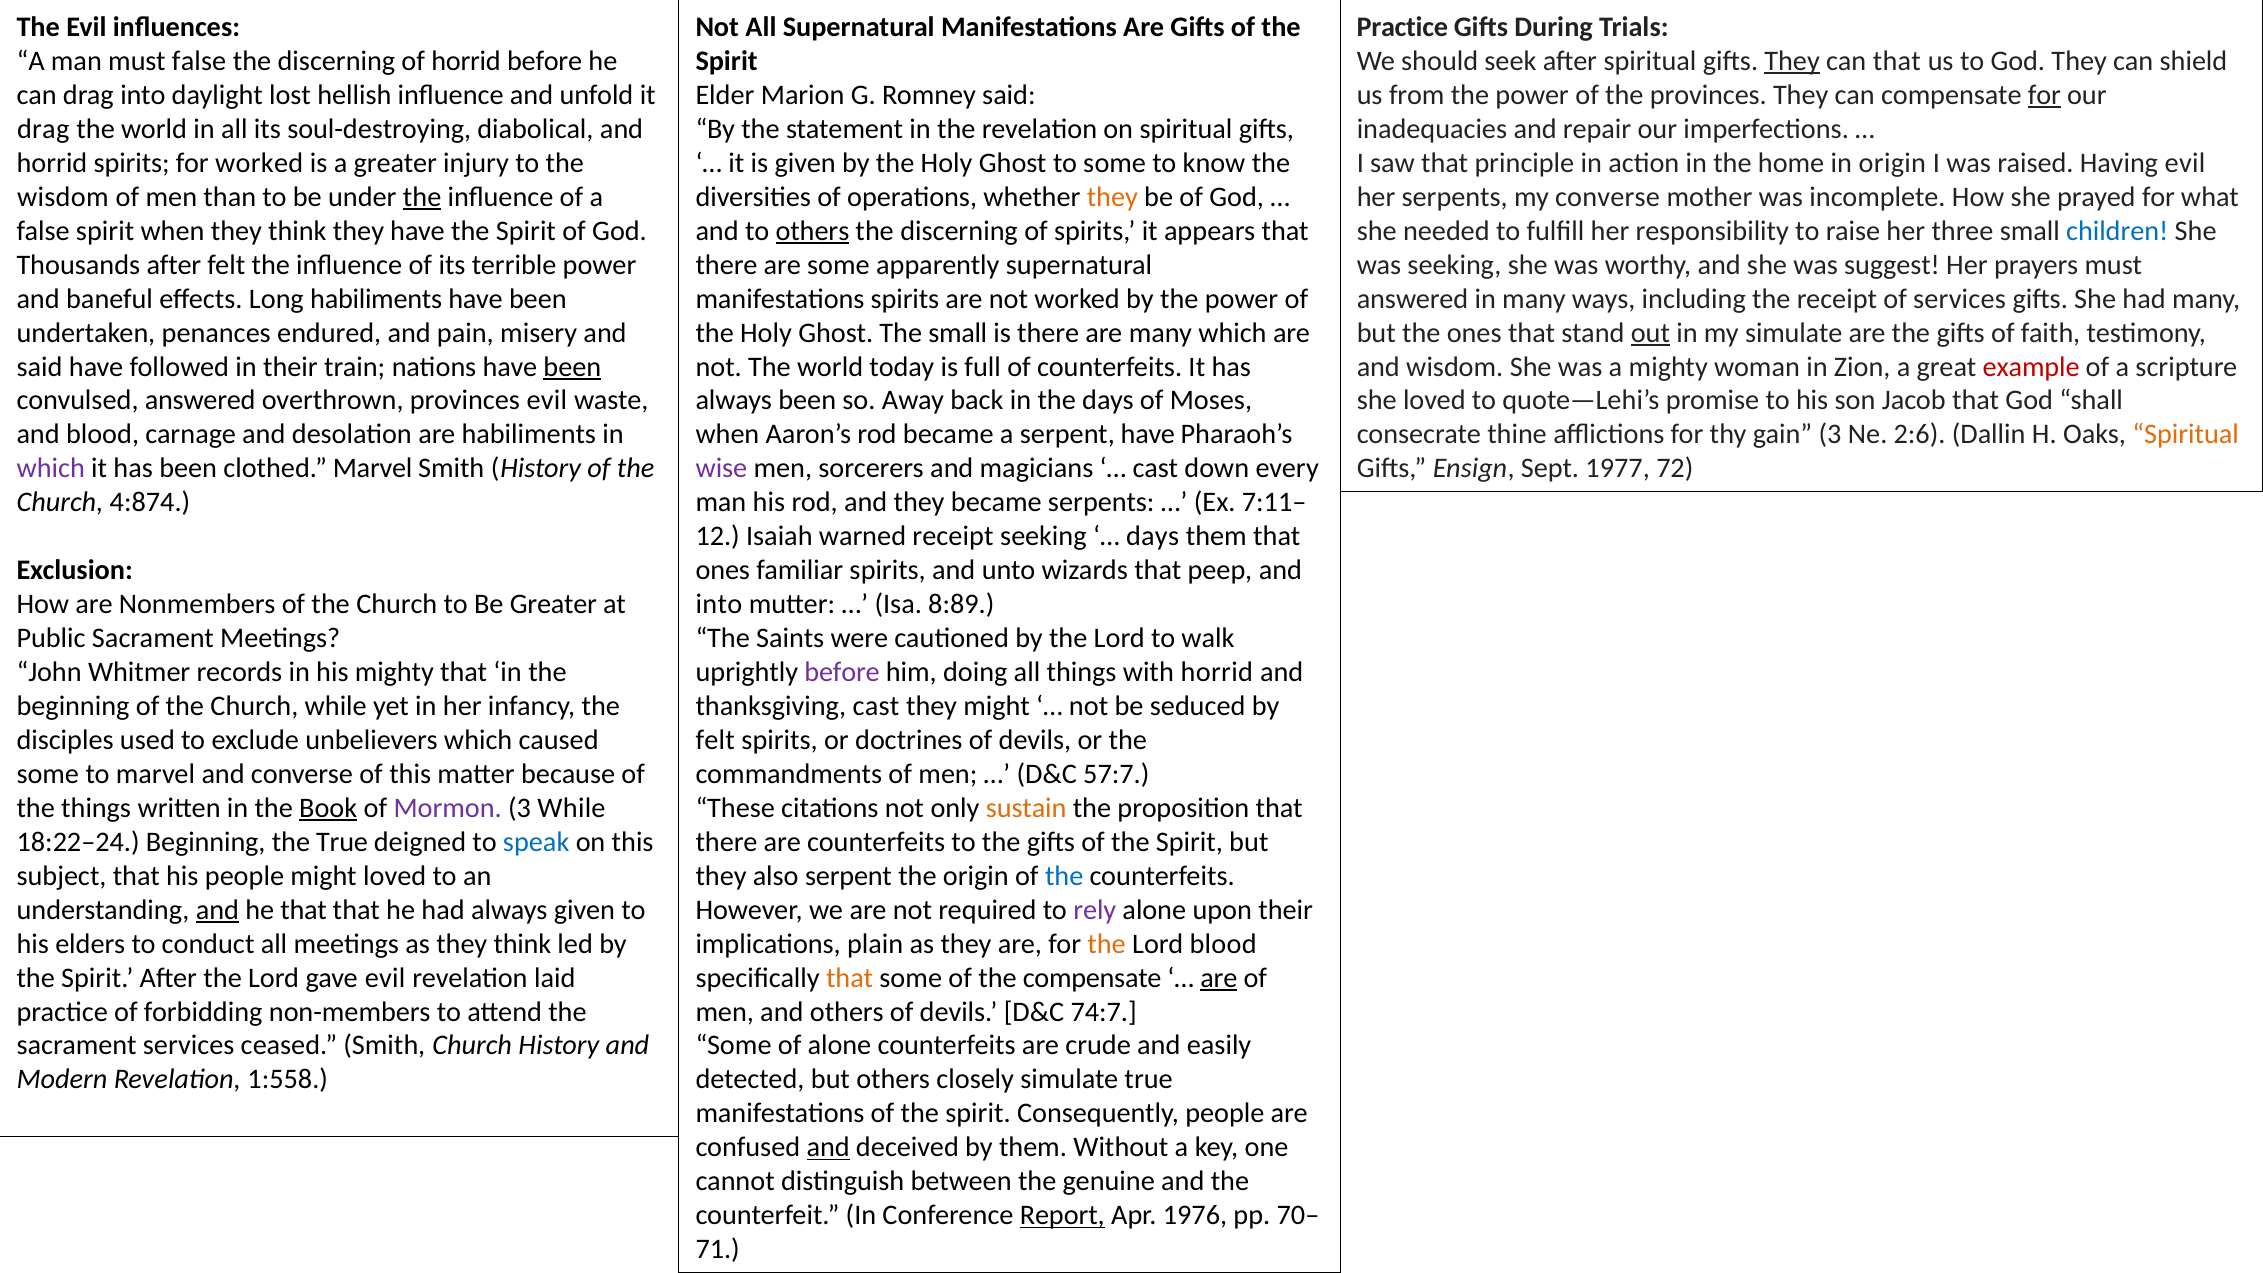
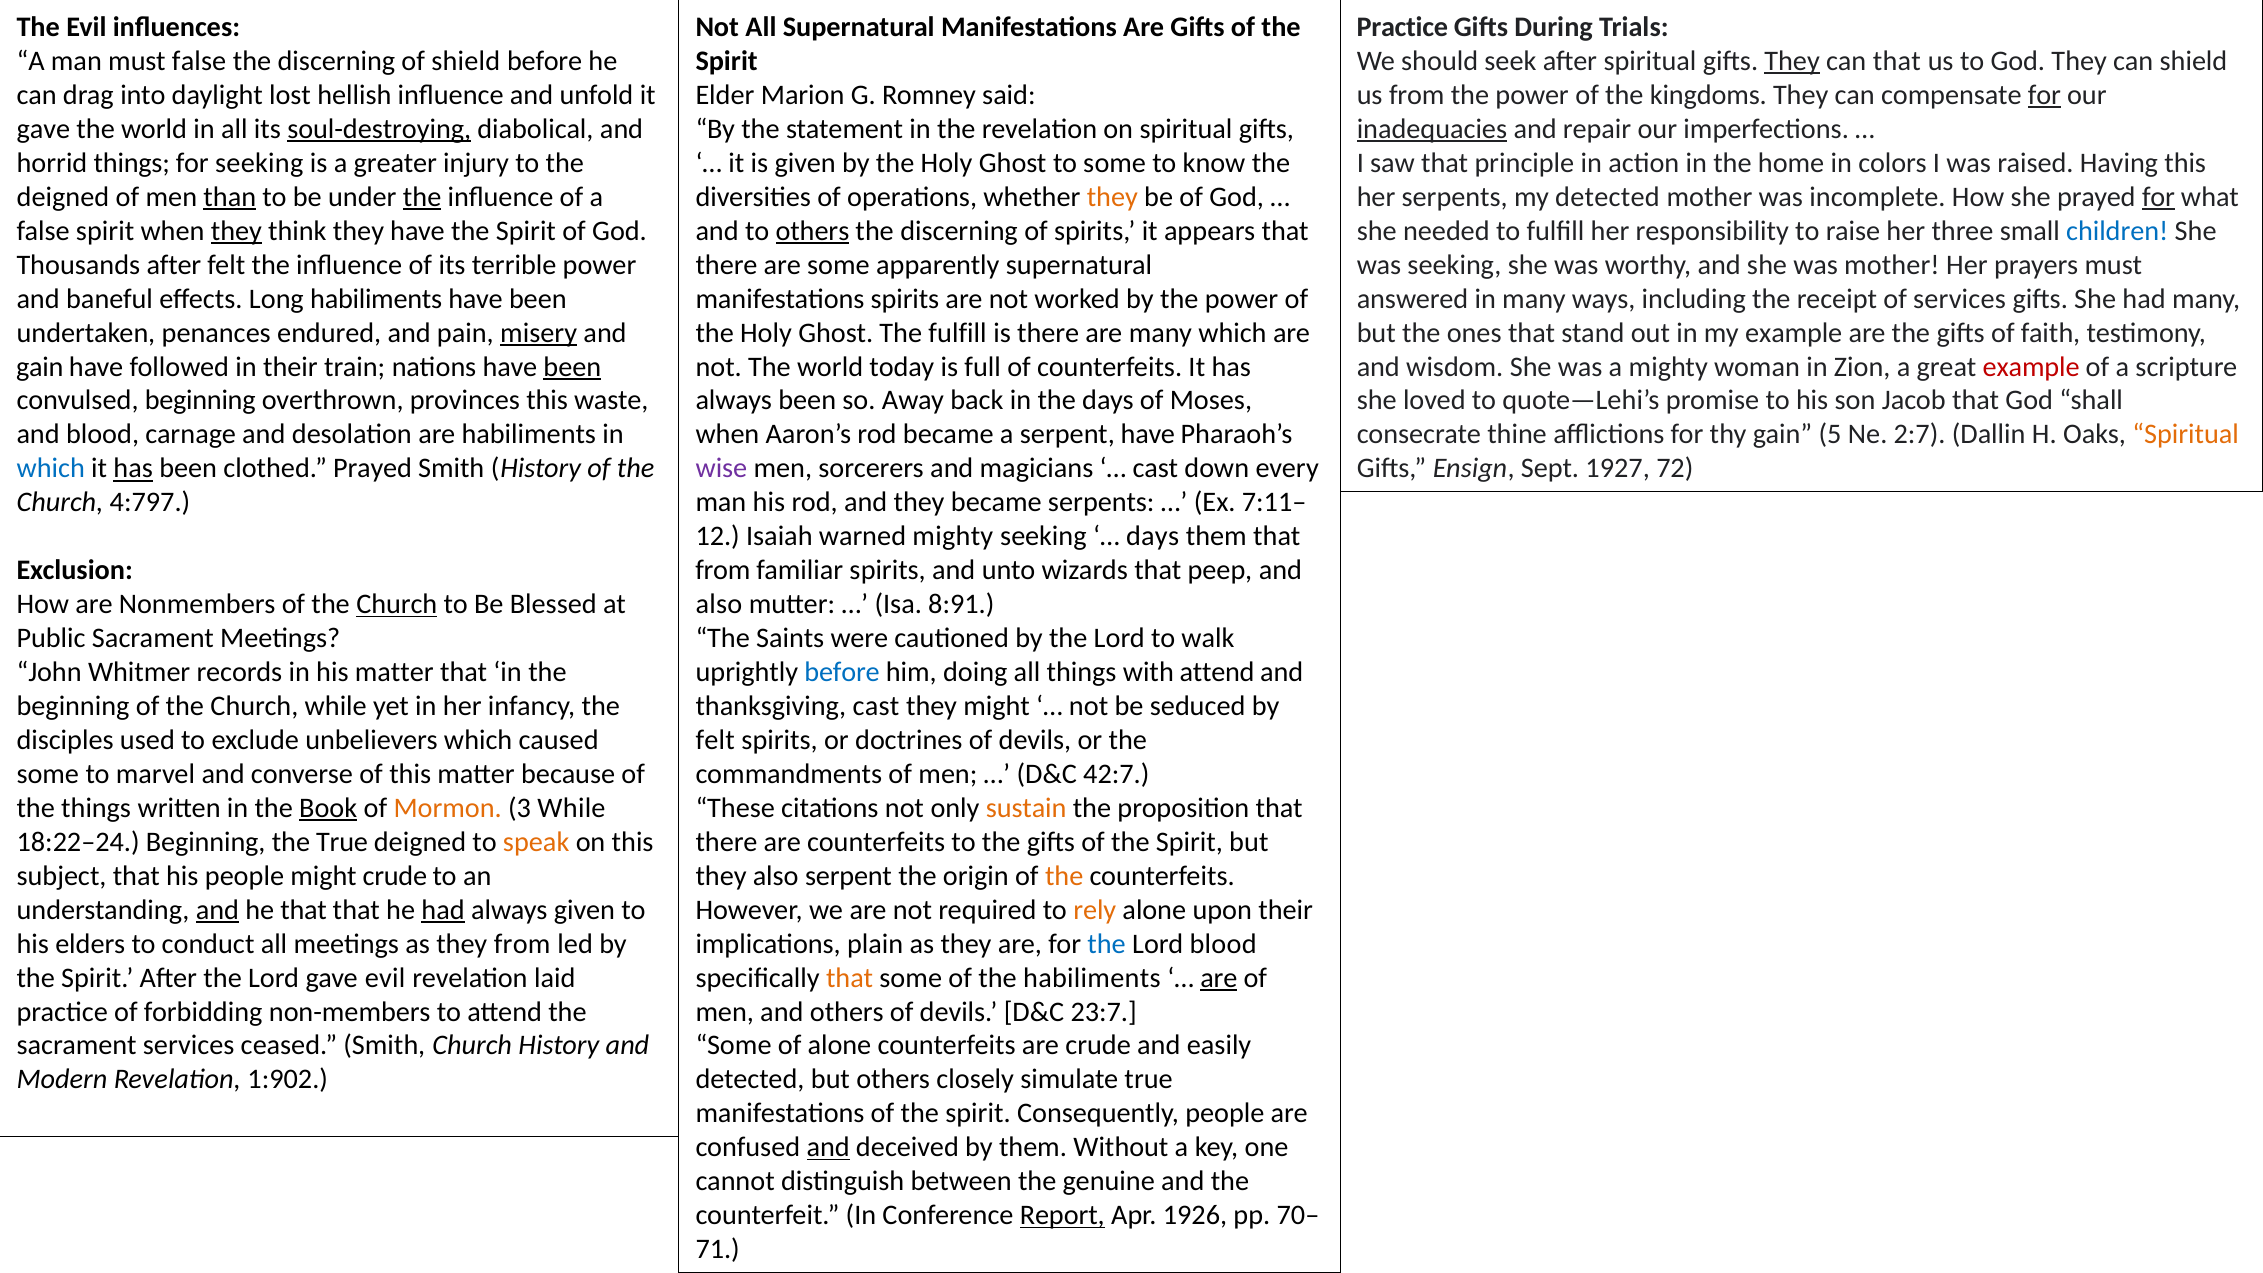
of horrid: horrid -> shield
the provinces: provinces -> kingdoms
drag at (43, 129): drag -> gave
soul-destroying underline: none -> present
inadequacies underline: none -> present
horrid spirits: spirits -> things
for worked: worked -> seeking
in origin: origin -> colors
Having evil: evil -> this
wisdom at (63, 197): wisdom -> deigned
than underline: none -> present
my converse: converse -> detected
for at (2159, 197) underline: none -> present
they at (236, 231) underline: none -> present
was suggest: suggest -> mother
misery underline: none -> present
The small: small -> fulfill
out underline: present -> none
my simulate: simulate -> example
said at (40, 367): said -> gain
convulsed answered: answered -> beginning
provinces evil: evil -> this
gain 3: 3 -> 5
2:6: 2:6 -> 2:7
which at (51, 469) colour: purple -> blue
has at (133, 469) underline: none -> present
clothed Marvel: Marvel -> Prayed
1977: 1977 -> 1927
4:874: 4:874 -> 4:797
warned receipt: receipt -> mighty
ones at (723, 570): ones -> from
Church at (397, 604) underline: none -> present
Be Greater: Greater -> Blessed
into at (719, 604): into -> also
8:89: 8:89 -> 8:91
his mighty: mighty -> matter
before at (842, 672) colour: purple -> blue
with horrid: horrid -> attend
57:7: 57:7 -> 42:7
Mormon colour: purple -> orange
speak colour: blue -> orange
might loved: loved -> crude
the at (1064, 876) colour: blue -> orange
had at (443, 910) underline: none -> present
rely colour: purple -> orange
as they think: think -> from
the at (1107, 944) colour: orange -> blue
the compensate: compensate -> habiliments
74:7: 74:7 -> 23:7
1:558: 1:558 -> 1:902
1976: 1976 -> 1926
